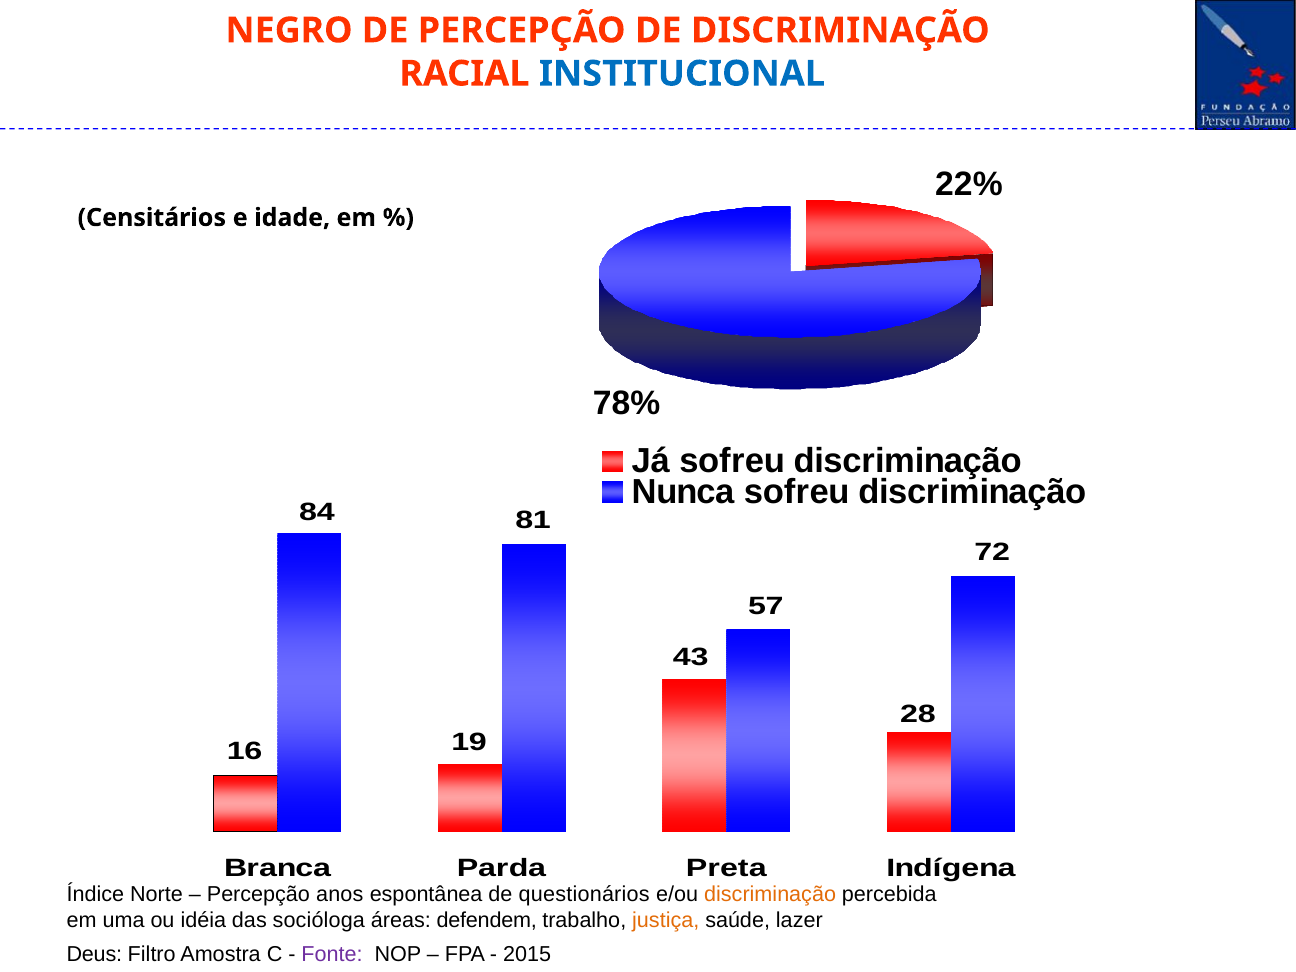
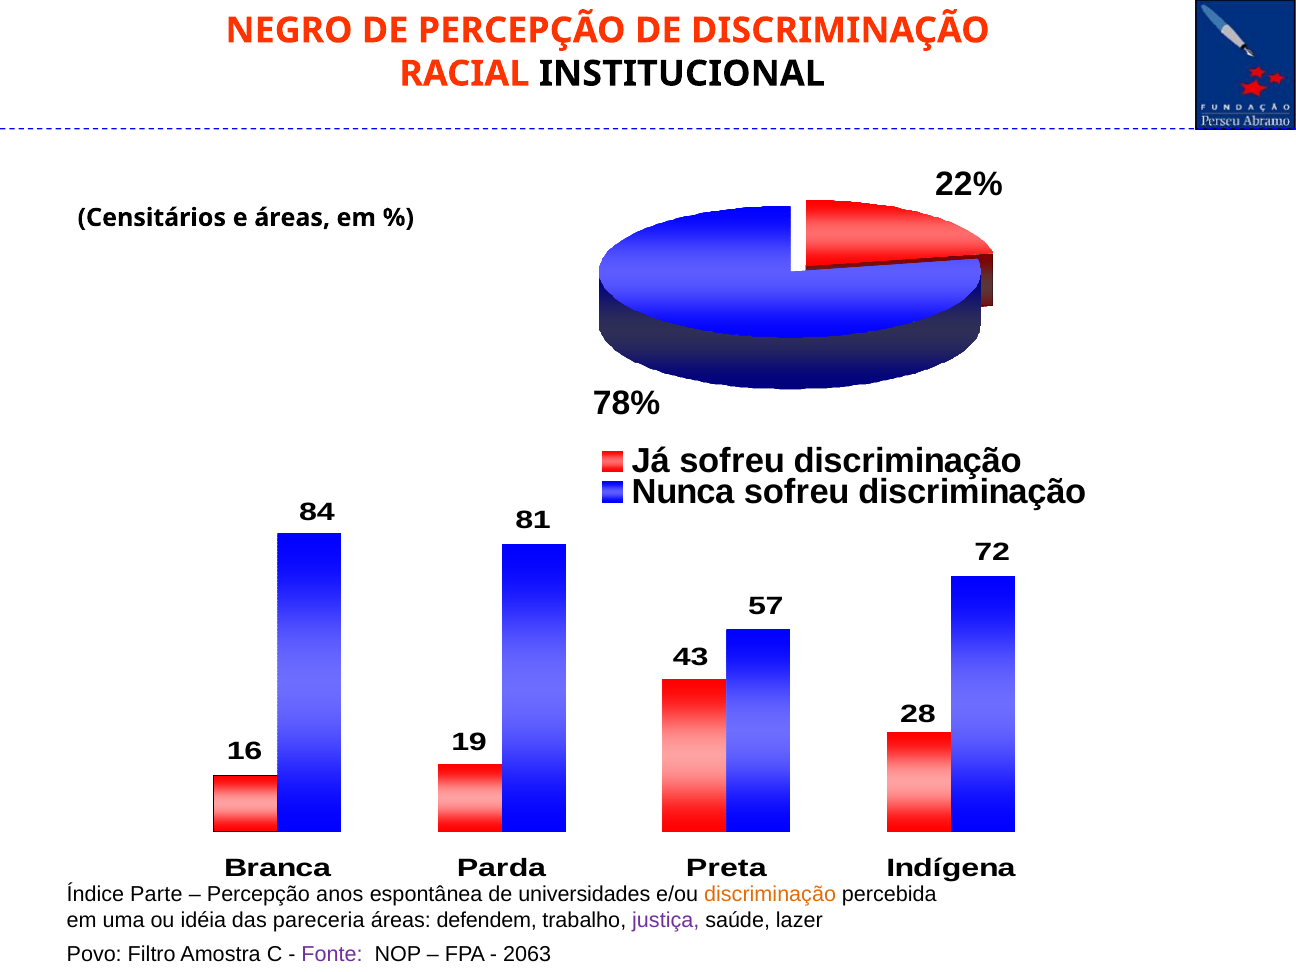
INSTITUCIONAL colour: blue -> black
e idade: idade -> áreas
Norte: Norte -> Parte
questionários: questionários -> universidades
socióloga: socióloga -> pareceria
justiça colour: orange -> purple
Deus: Deus -> Povo
2015: 2015 -> 2063
